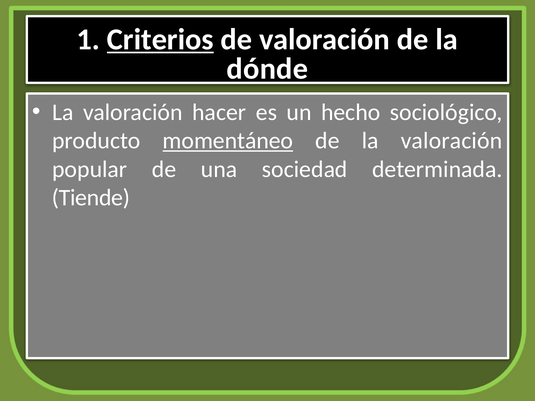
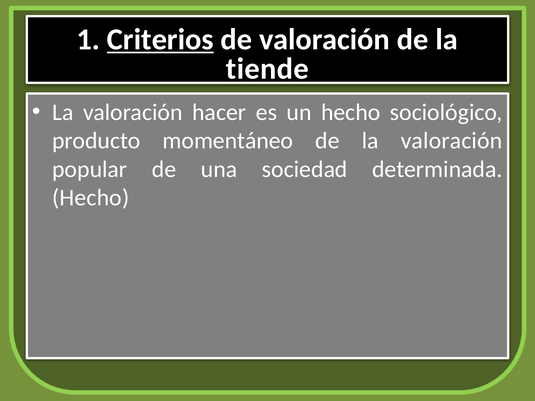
dónde: dónde -> tiende
momentáneo underline: present -> none
Tiende at (91, 198): Tiende -> Hecho
